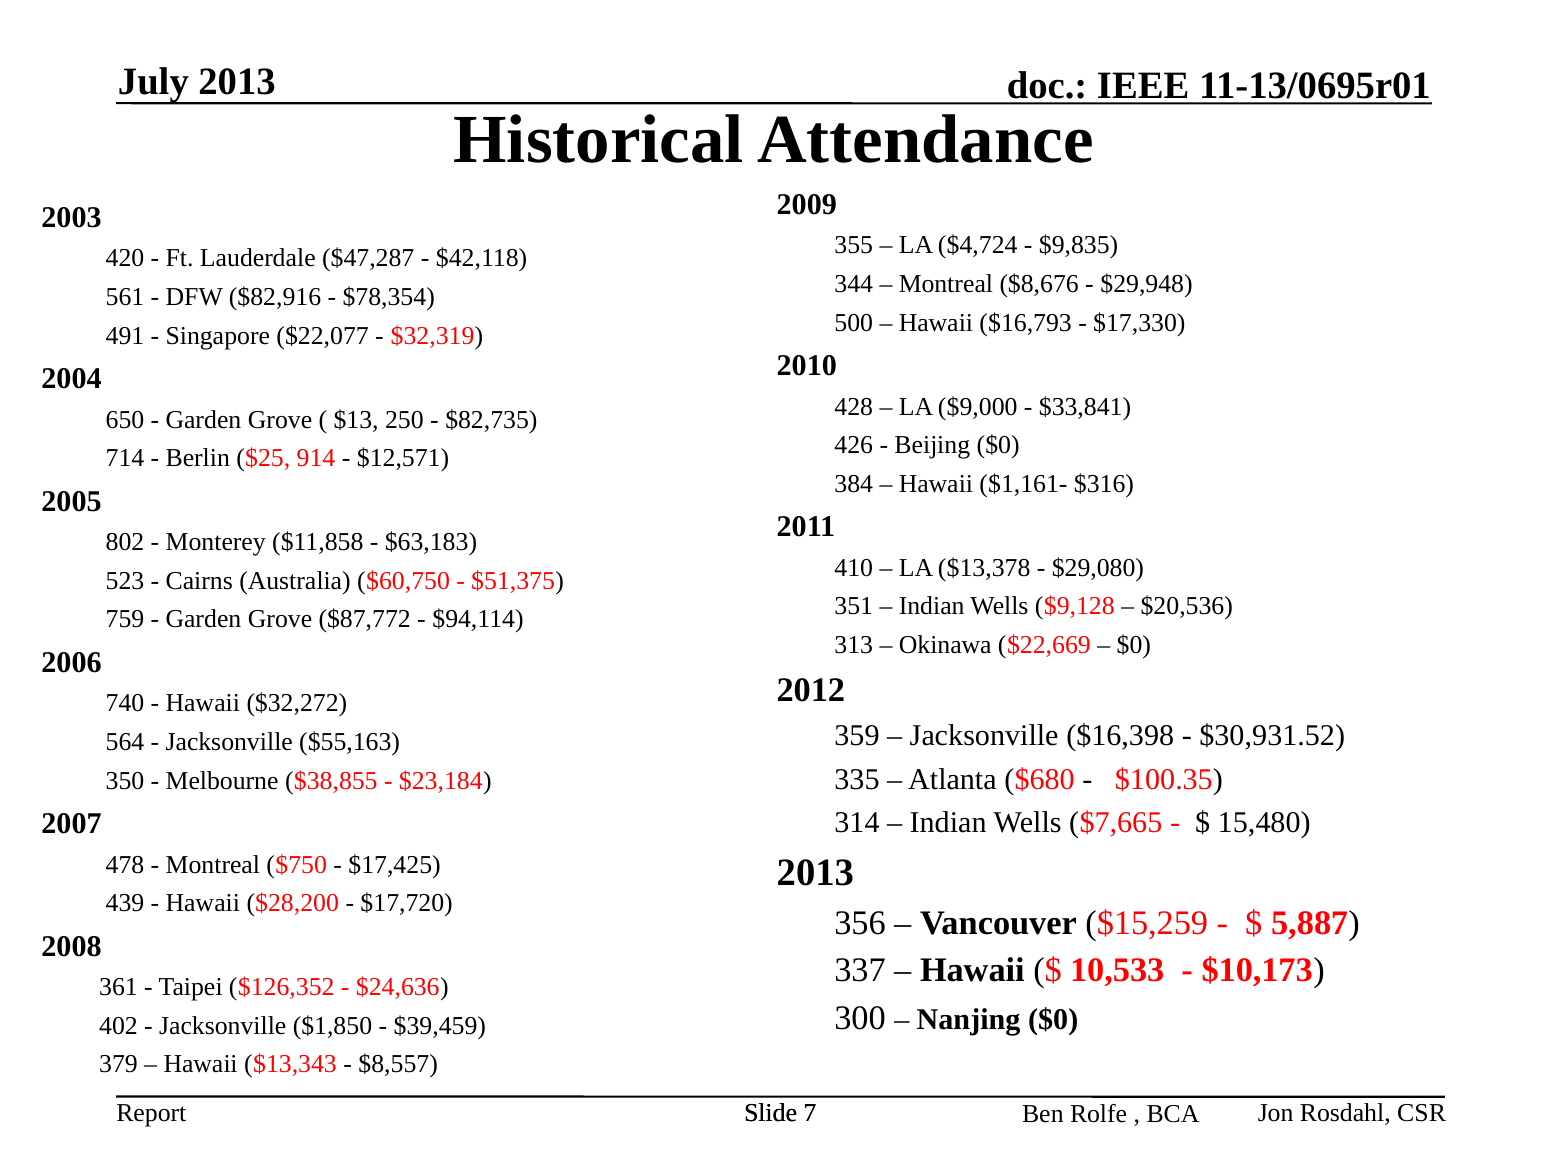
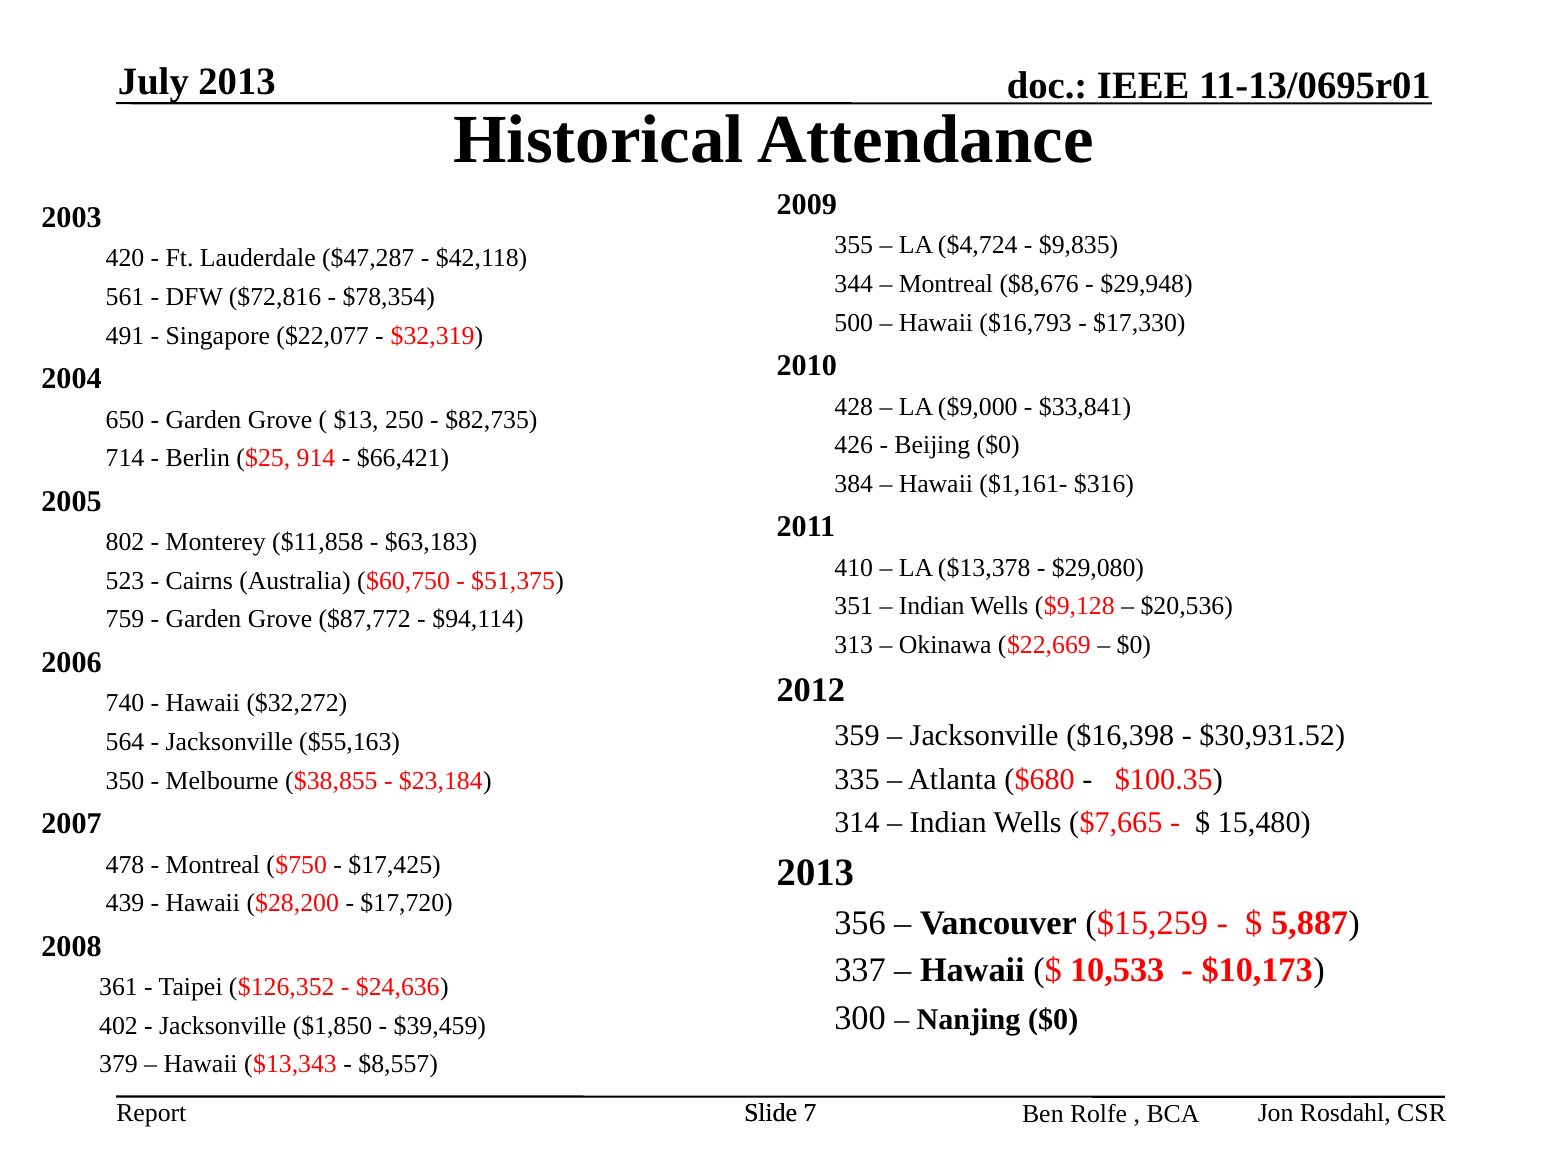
$82,916: $82,916 -> $72,816
$12,571: $12,571 -> $66,421
